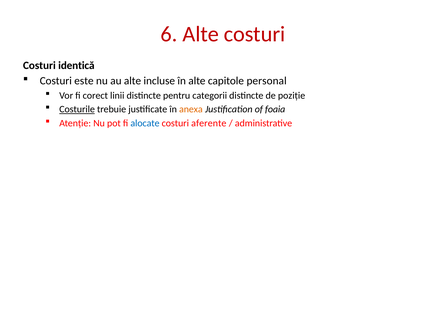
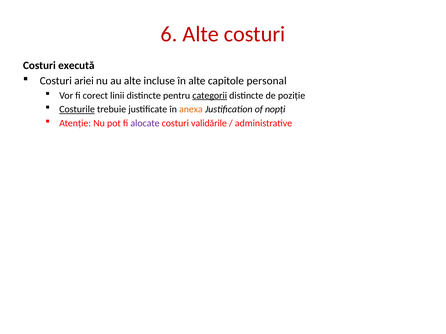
identică: identică -> execută
este: este -> ariei
categorii underline: none -> present
foaia: foaia -> nopți
alocate colour: blue -> purple
aferente: aferente -> validările
